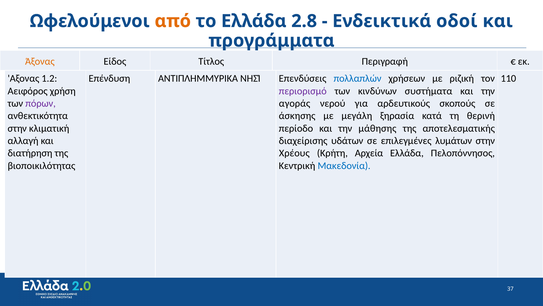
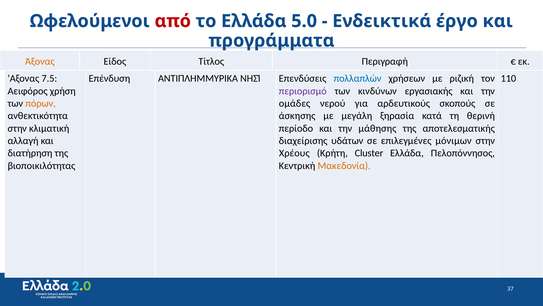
από colour: orange -> red
2.8: 2.8 -> 5.0
οδοί: οδοί -> έργο
1.2: 1.2 -> 7.5
συστήματα: συστήματα -> εργασιακής
πόρων colour: purple -> orange
αγοράς: αγοράς -> ομάδες
λυμάτων: λυμάτων -> μόνιμων
Αρχεία: Αρχεία -> Cluster
Μακεδονία colour: blue -> orange
